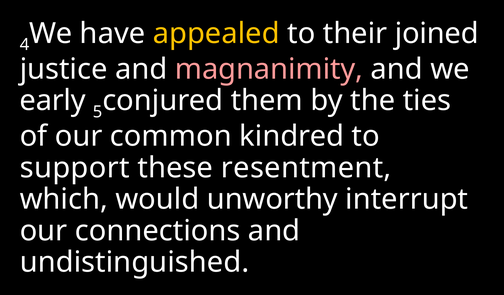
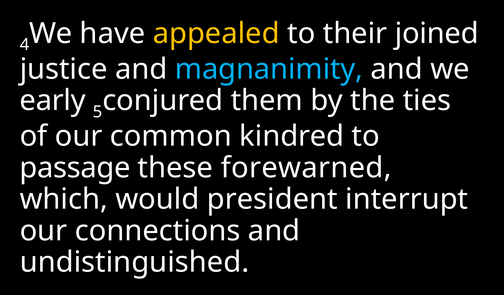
magnanimity colour: pink -> light blue
support: support -> passage
resentment: resentment -> forewarned
unworthy: unworthy -> president
